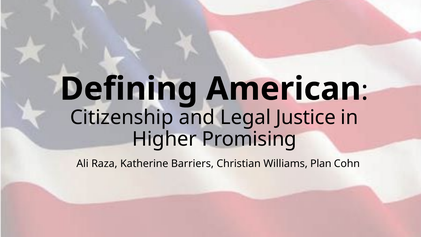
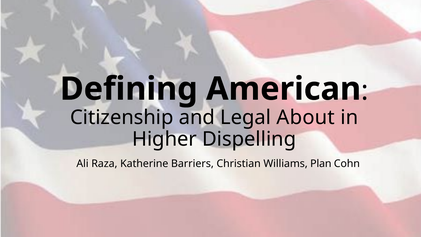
Justice: Justice -> About
Promising: Promising -> Dispelling
